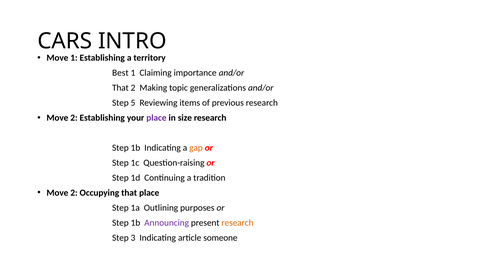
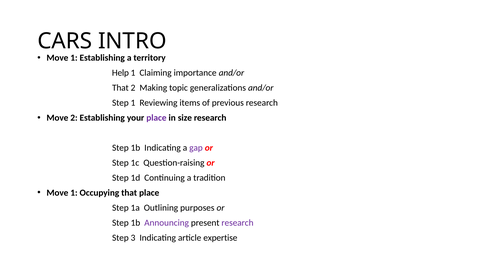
Best: Best -> Help
Step 5: 5 -> 1
gap colour: orange -> purple
2 at (74, 193): 2 -> 1
research at (237, 223) colour: orange -> purple
someone: someone -> expertise
